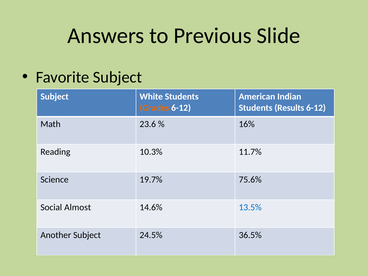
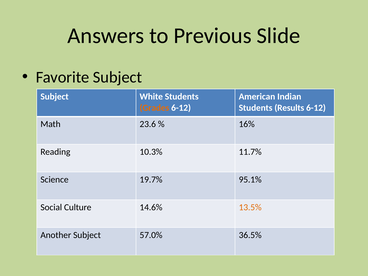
75.6%: 75.6% -> 95.1%
Almost: Almost -> Culture
13.5% colour: blue -> orange
24.5%: 24.5% -> 57.0%
